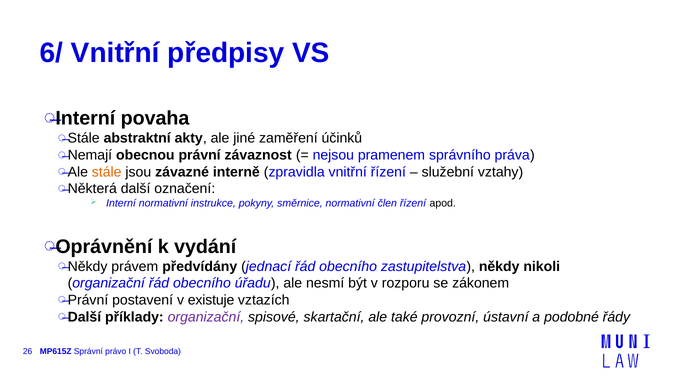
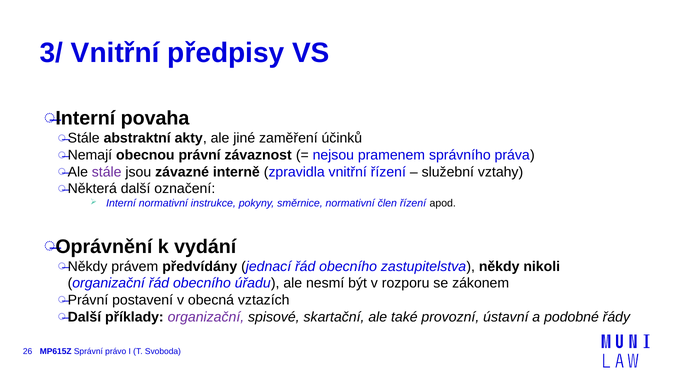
6/: 6/ -> 3/
stále colour: orange -> purple
existuje: existuje -> obecná
